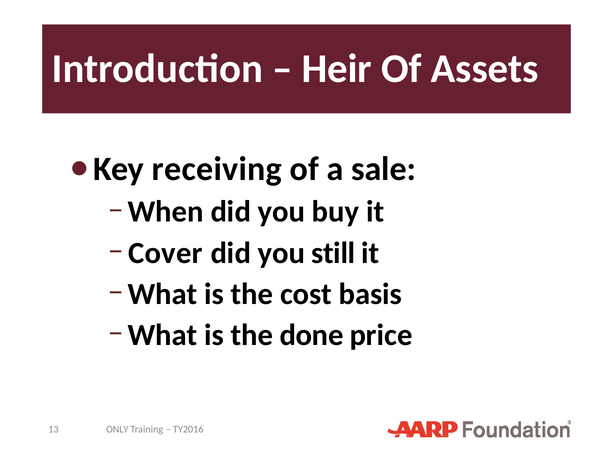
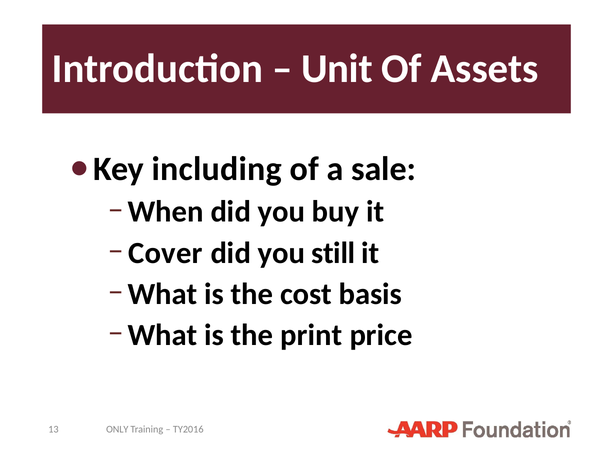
Heir: Heir -> Unit
receiving: receiving -> including
done: done -> print
